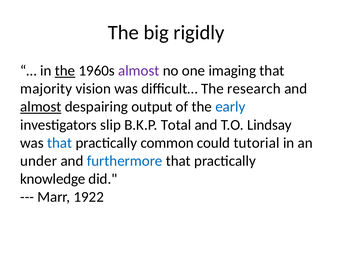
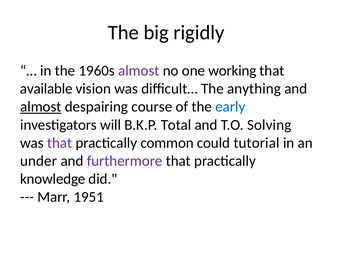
the at (65, 71) underline: present -> none
imaging: imaging -> working
majority: majority -> available
research: research -> anything
output: output -> course
slip: slip -> will
Lindsay: Lindsay -> Solving
that at (60, 143) colour: blue -> purple
furthermore colour: blue -> purple
1922: 1922 -> 1951
